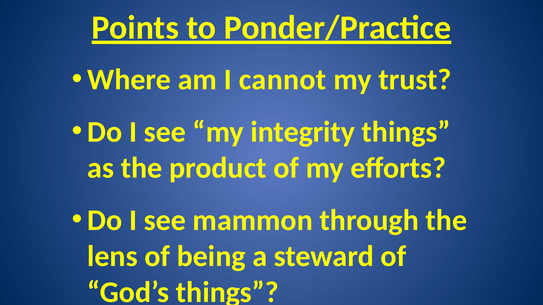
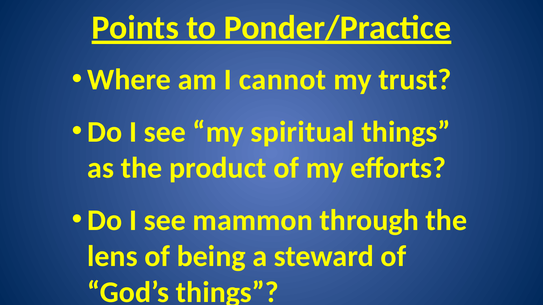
integrity: integrity -> spiritual
